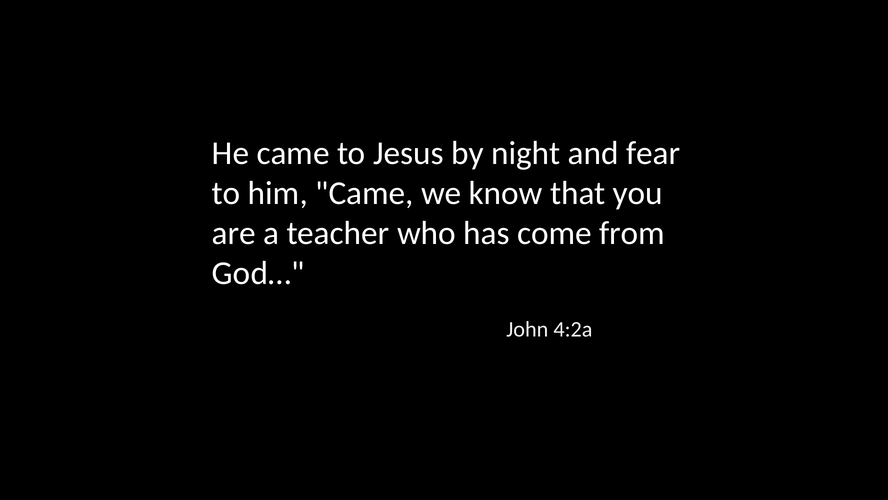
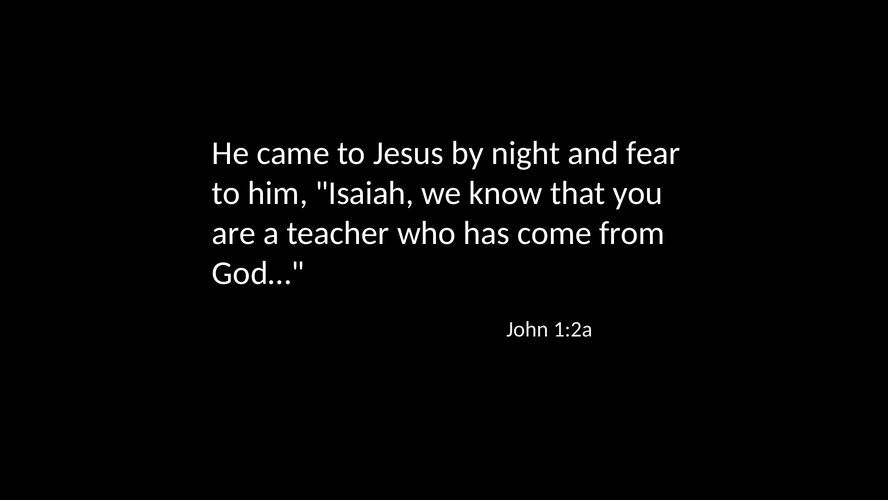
him Came: Came -> Isaiah
4:2a: 4:2a -> 1:2a
